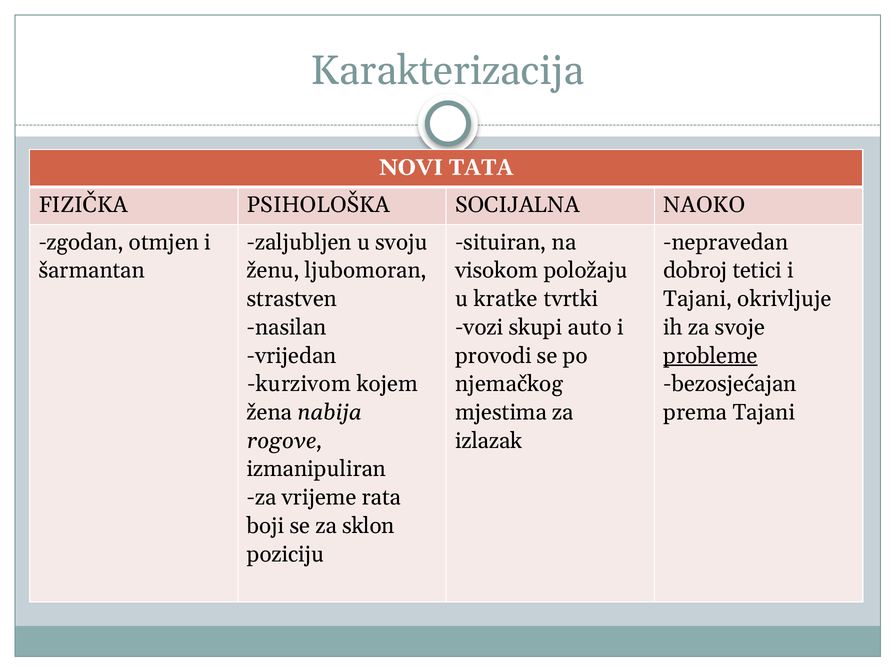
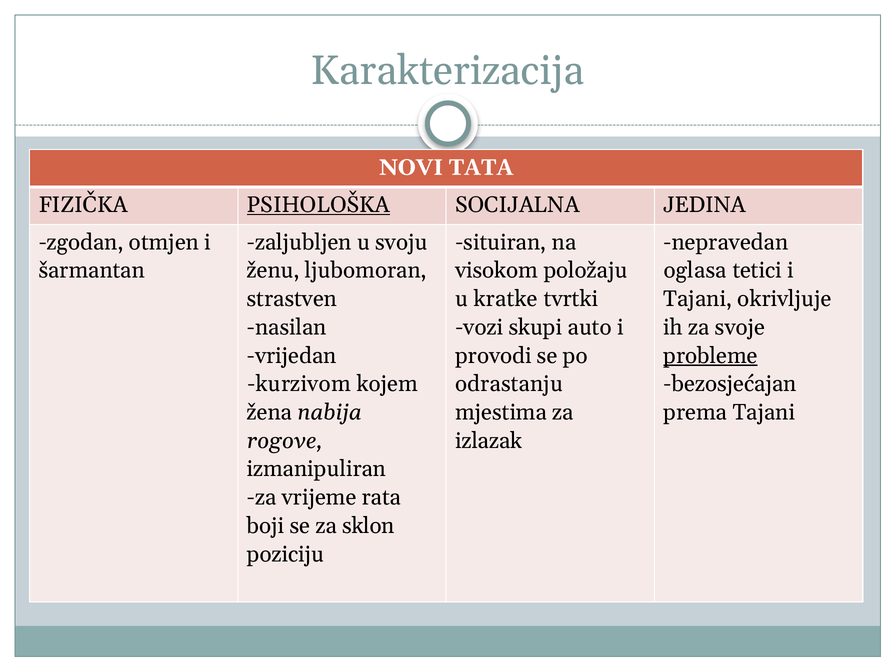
PSIHOLOŠKA underline: none -> present
NAOKO: NAOKO -> JEDINA
dobroj: dobroj -> oglasa
njemačkog: njemačkog -> odrastanju
